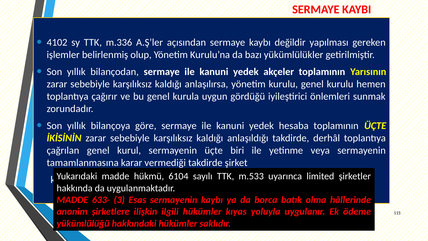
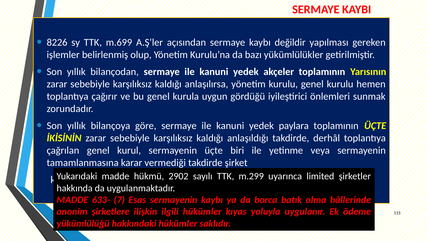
4102: 4102 -> 8226
m.336: m.336 -> m.699
hesaba: hesaba -> paylara
6104: 6104 -> 2902
m.533: m.533 -> m.299
3: 3 -> 7
